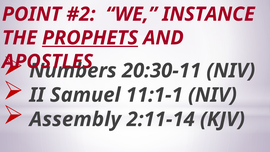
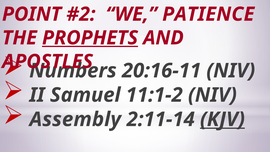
INSTANCE: INSTANCE -> PATIENCE
20:30-11: 20:30-11 -> 20:16-11
11:1-1: 11:1-1 -> 11:1-2
KJV underline: none -> present
